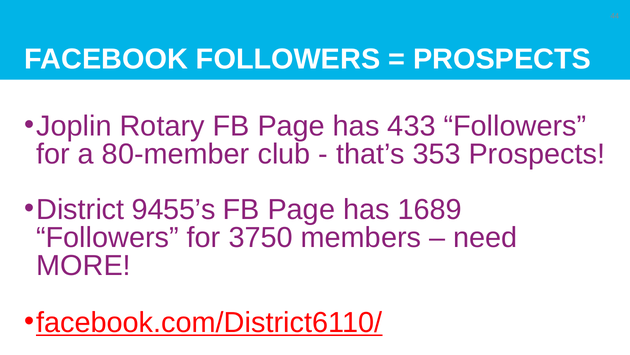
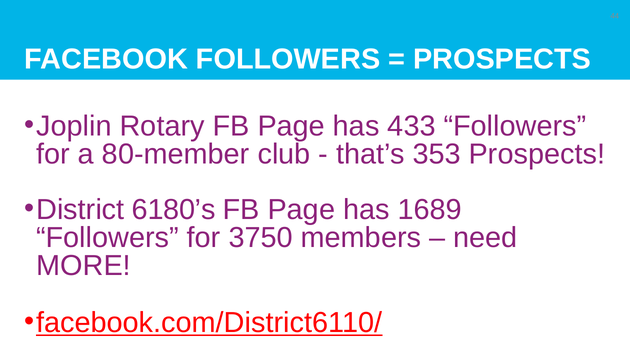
9455’s: 9455’s -> 6180’s
